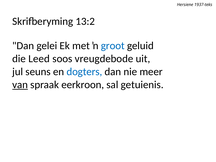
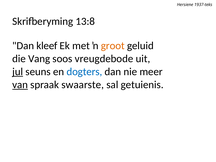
13:2: 13:2 -> 13:8
gelei: gelei -> kleef
groot colour: blue -> orange
Leed: Leed -> Vang
jul underline: none -> present
eerkroon: eerkroon -> swaarste
